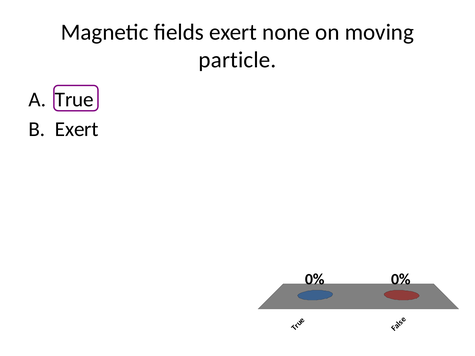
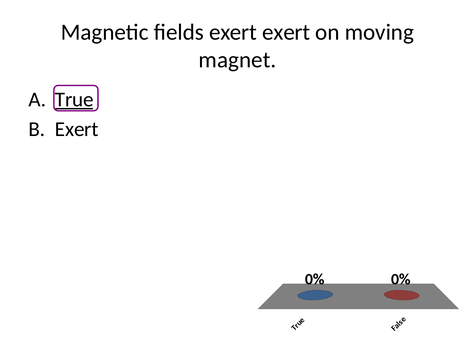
exert none: none -> exert
particle: particle -> magnet
True underline: none -> present
